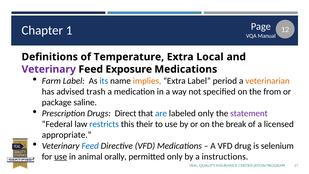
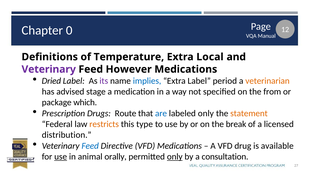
1: 1 -> 0
Exposure: Exposure -> However
Farm: Farm -> Dried
its colour: blue -> purple
implies colour: orange -> blue
trash: trash -> stage
saline: saline -> which
Direct: Direct -> Route
statement colour: purple -> orange
restricts colour: blue -> orange
their: their -> type
appropriate: appropriate -> distribution
selenium: selenium -> available
only at (175, 156) underline: none -> present
instructions: instructions -> consultation
